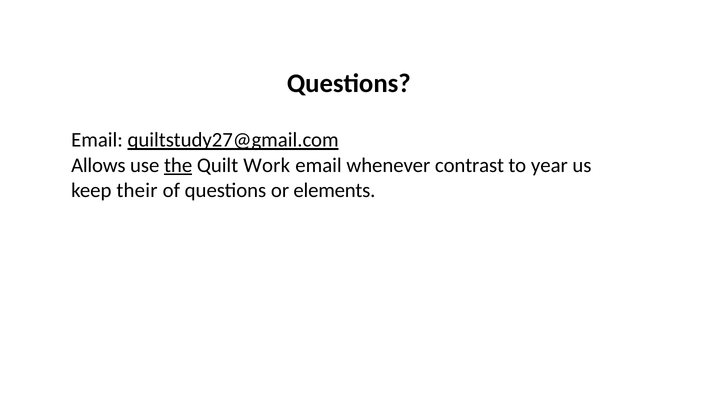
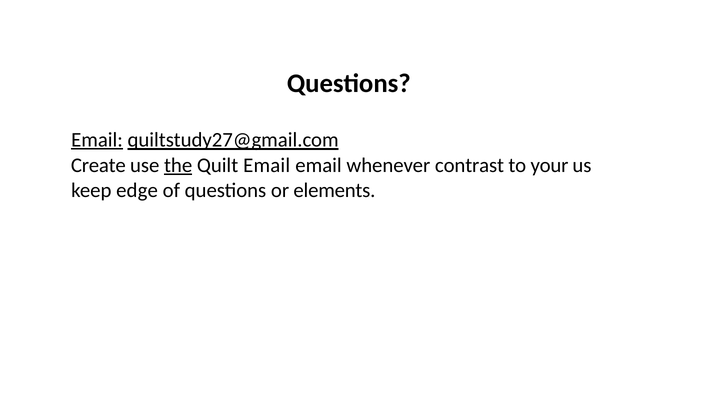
Email at (97, 140) underline: none -> present
Allows: Allows -> Create
Quilt Work: Work -> Email
year: year -> your
their: their -> edge
